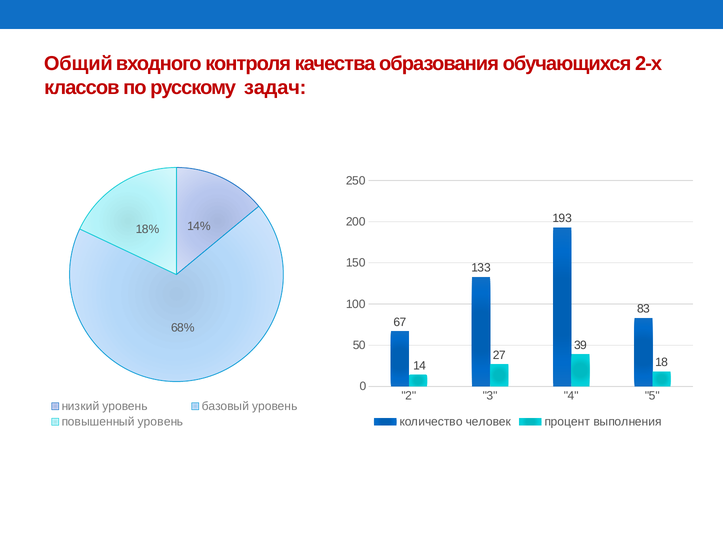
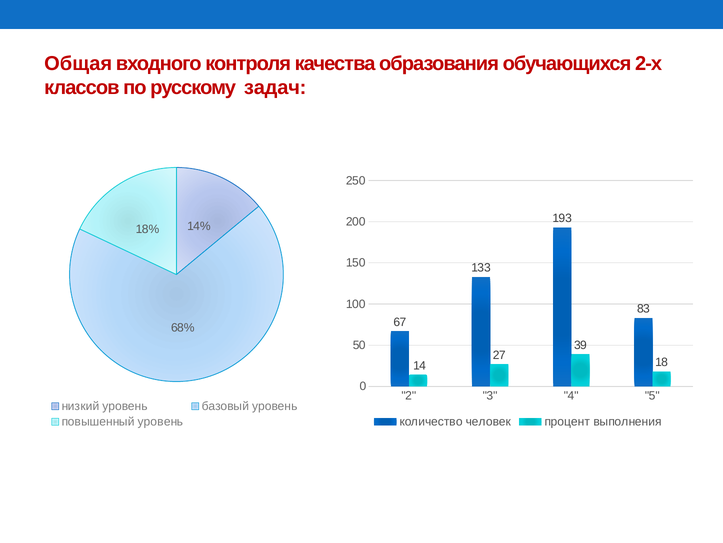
Общий: Общий -> Общая
